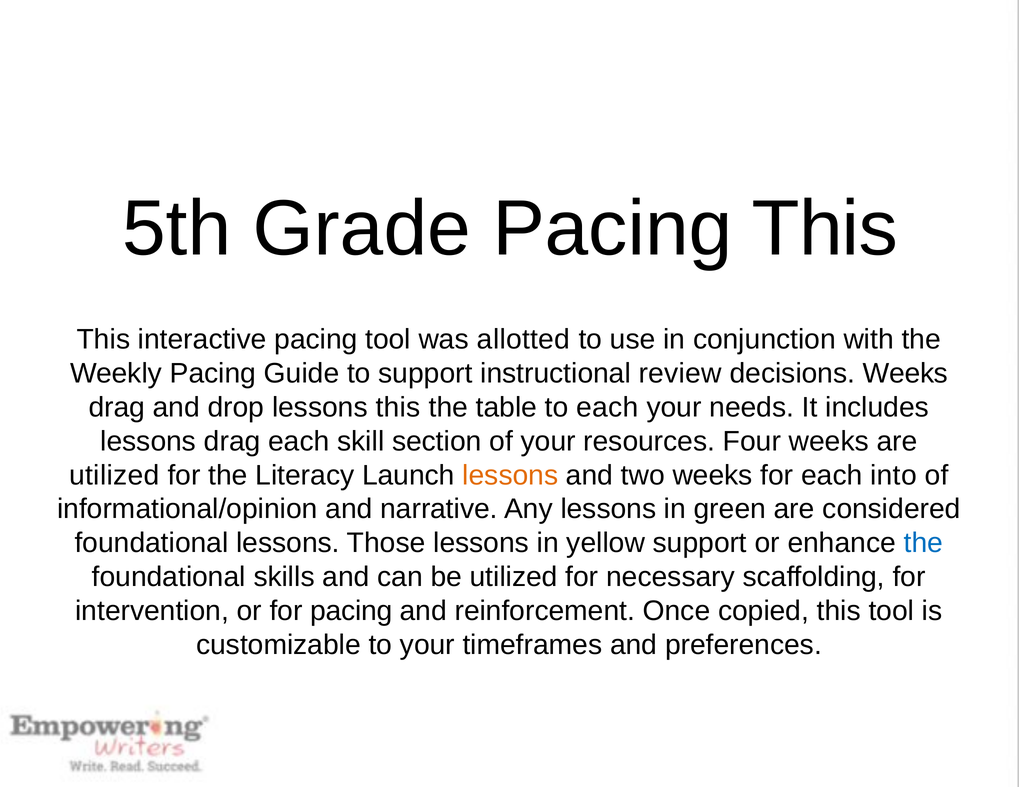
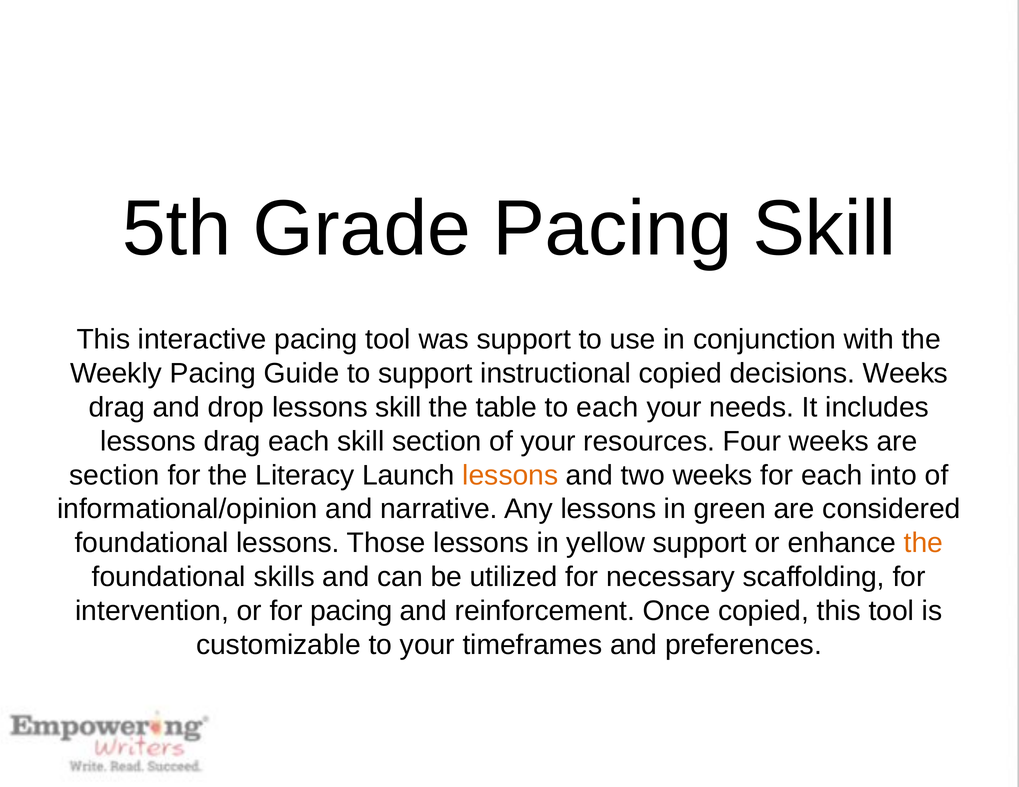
Pacing This: This -> Skill
was allotted: allotted -> support
instructional review: review -> copied
lessons this: this -> skill
utilized at (114, 475): utilized -> section
the at (923, 543) colour: blue -> orange
